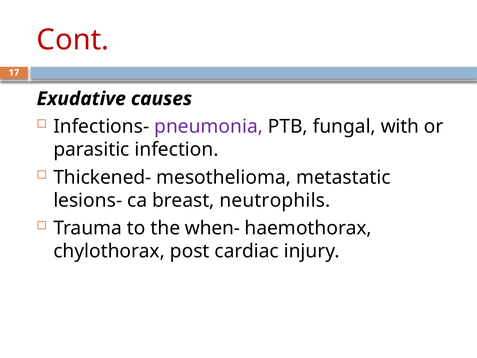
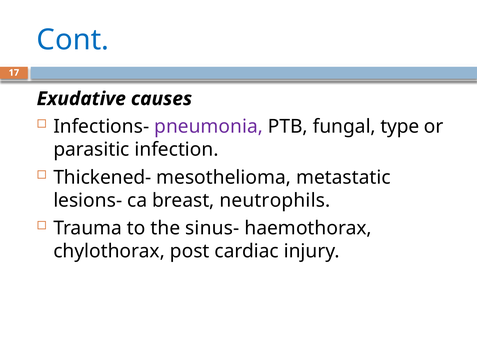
Cont colour: red -> blue
with: with -> type
when-: when- -> sinus-
